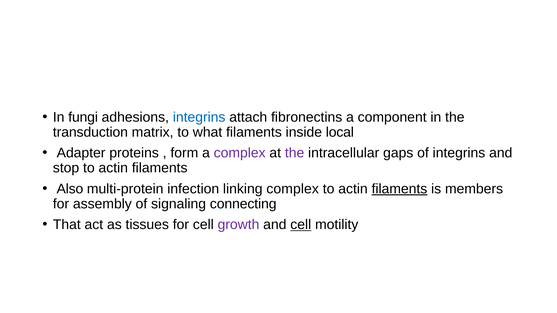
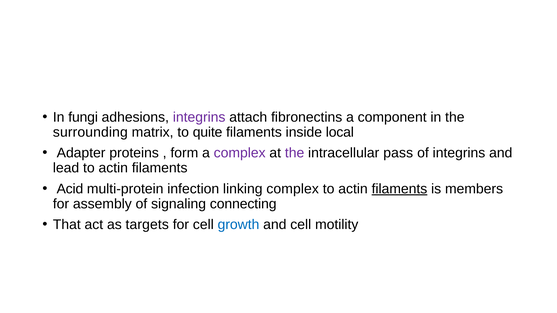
integrins at (199, 117) colour: blue -> purple
transduction: transduction -> surrounding
what: what -> quite
gaps: gaps -> pass
stop: stop -> lead
Also: Also -> Acid
tissues: tissues -> targets
growth colour: purple -> blue
cell at (301, 225) underline: present -> none
